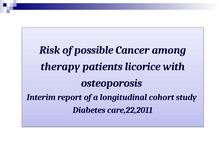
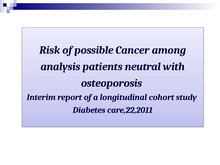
therapy: therapy -> analysis
licorice: licorice -> neutral
